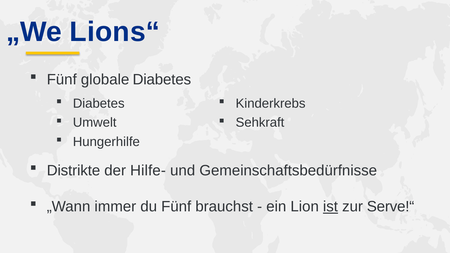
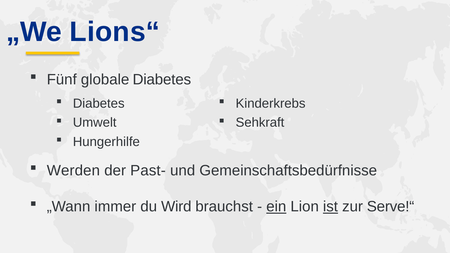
Distrikte: Distrikte -> Werden
Hilfe-: Hilfe- -> Past-
du Fünf: Fünf -> Wird
ein underline: none -> present
